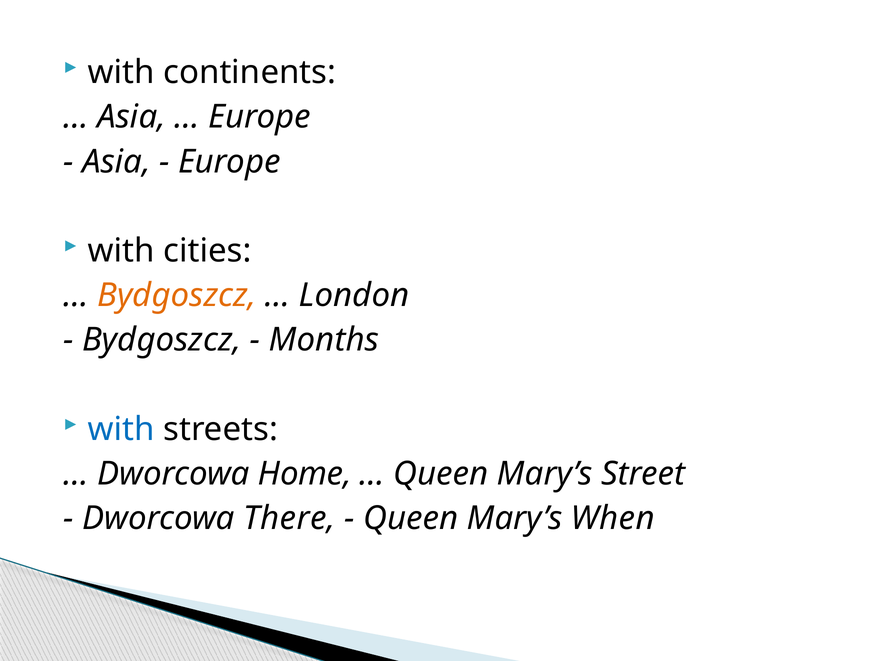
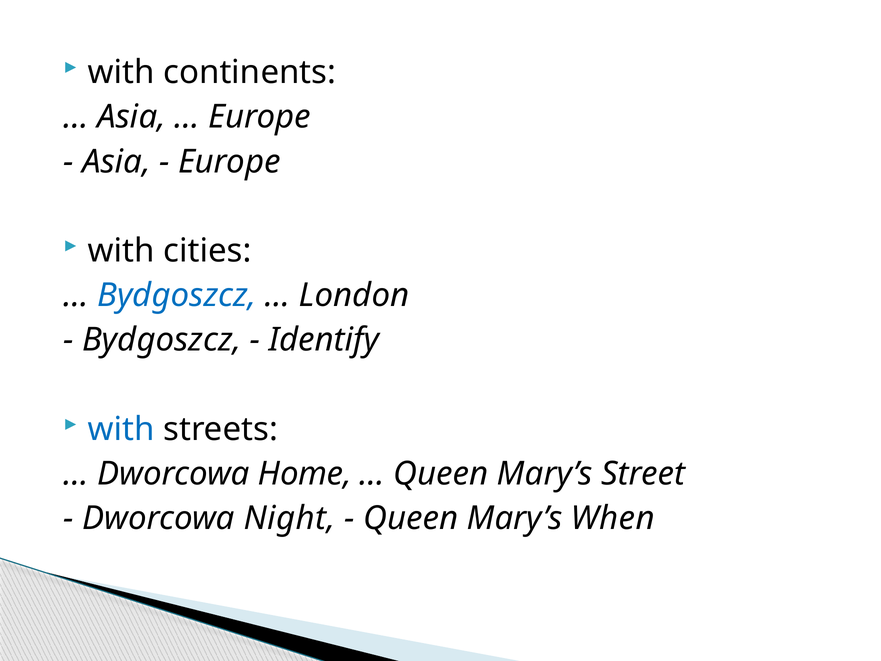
Bydgoszcz at (177, 295) colour: orange -> blue
Months: Months -> Identify
There: There -> Night
